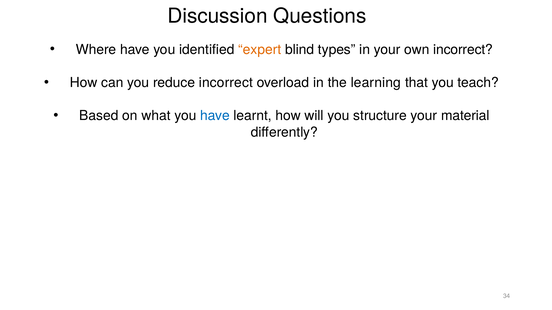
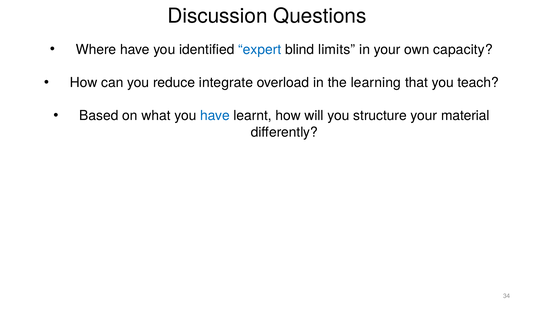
expert colour: orange -> blue
types: types -> limits
own incorrect: incorrect -> capacity
reduce incorrect: incorrect -> integrate
